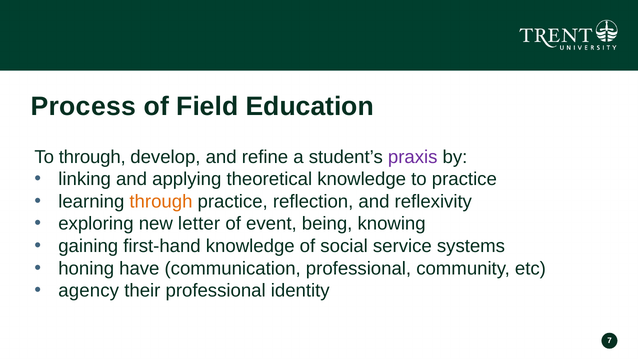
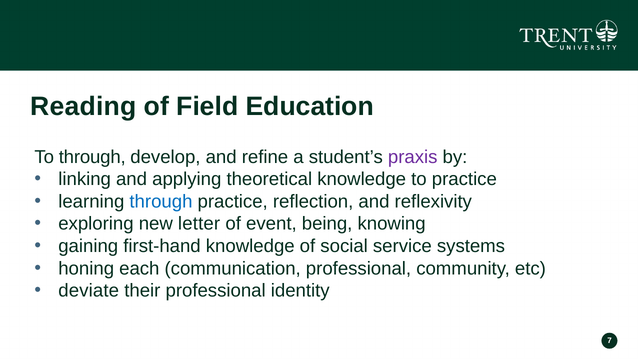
Process: Process -> Reading
through at (161, 201) colour: orange -> blue
have: have -> each
agency: agency -> deviate
